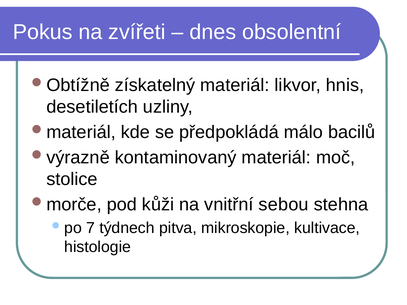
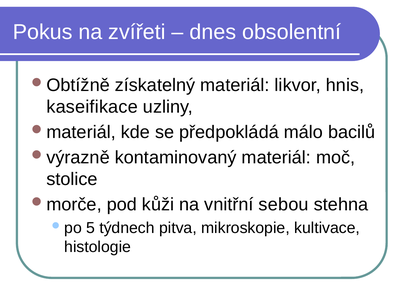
desetiletích: desetiletích -> kaseifikace
7: 7 -> 5
